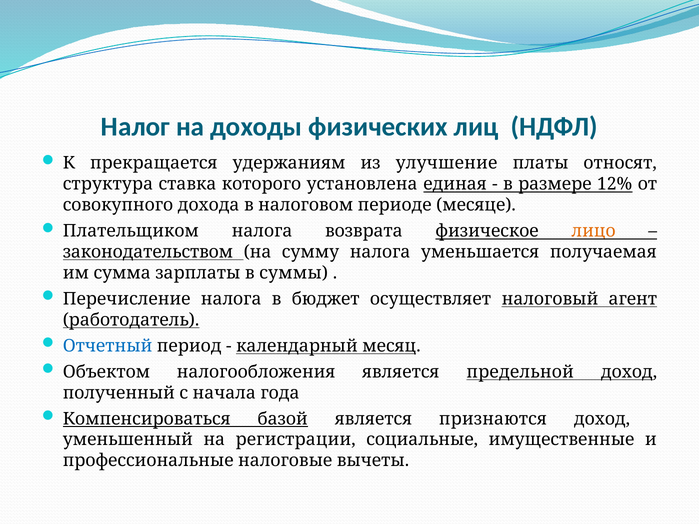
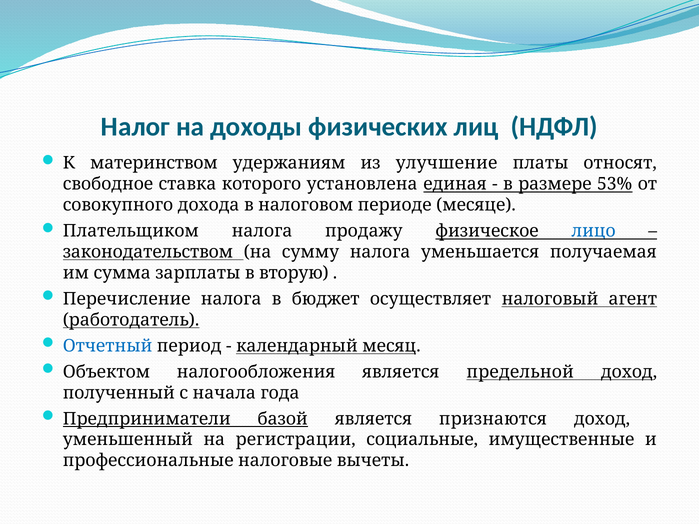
прекращается: прекращается -> материнством
структура: структура -> свободное
12%: 12% -> 53%
возврата: возврата -> продажу
лицо colour: orange -> blue
суммы: суммы -> вторую
Компенсироваться: Компенсироваться -> Предприниматели
